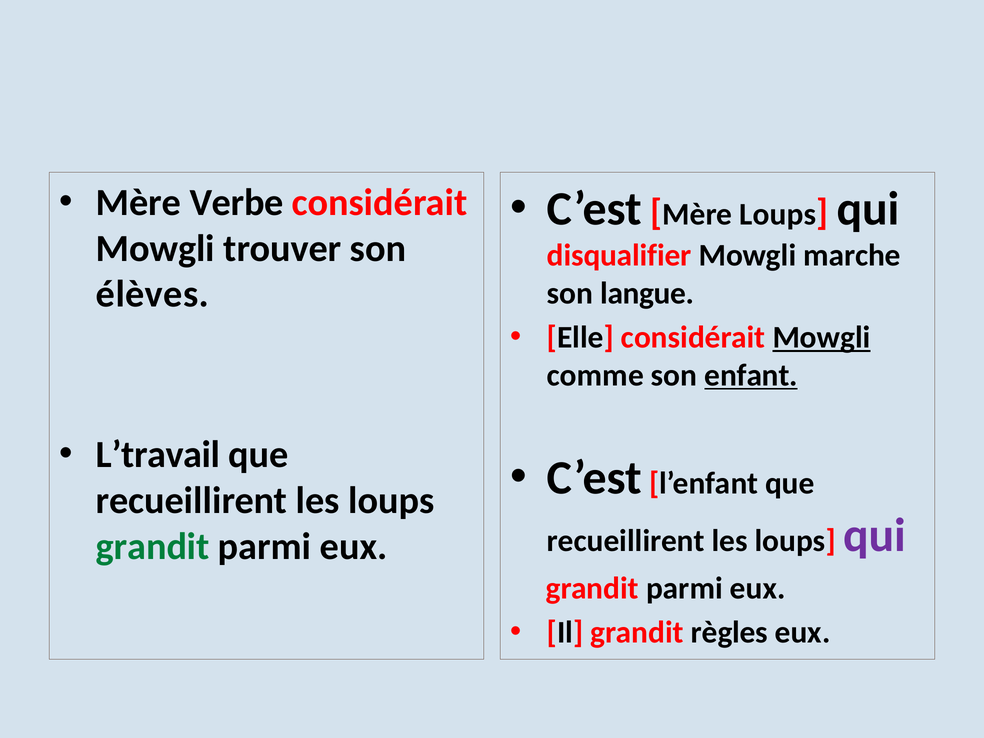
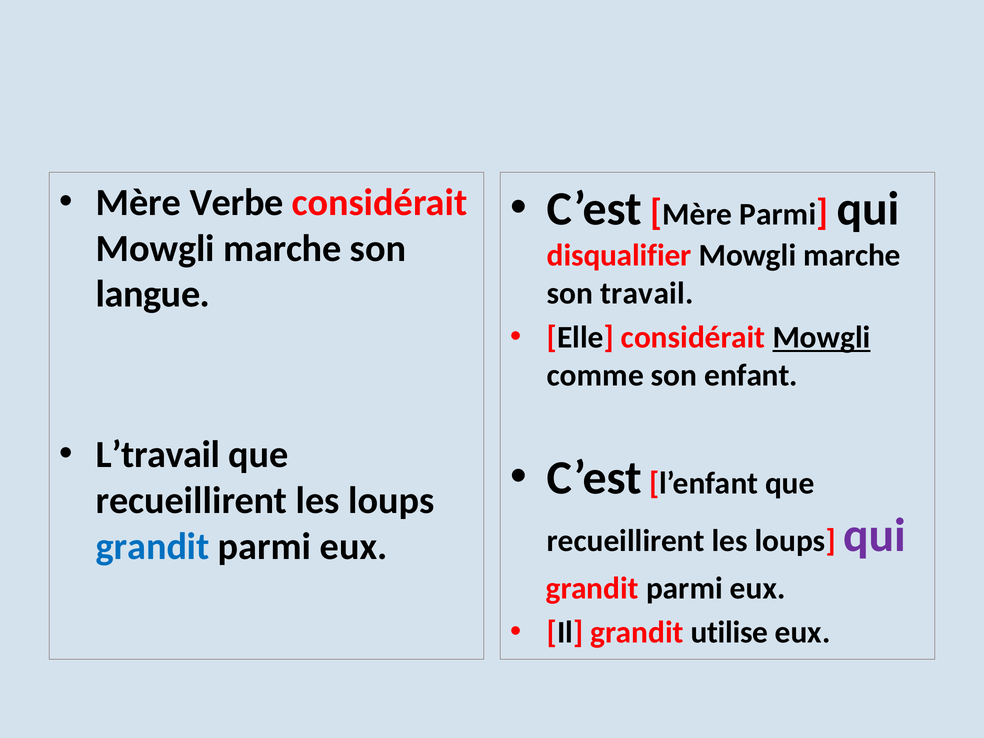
Mère Loups: Loups -> Parmi
trouver at (282, 249): trouver -> marche
élèves: élèves -> langue
langue: langue -> travail
enfant underline: present -> none
grandit at (153, 547) colour: green -> blue
règles: règles -> utilise
